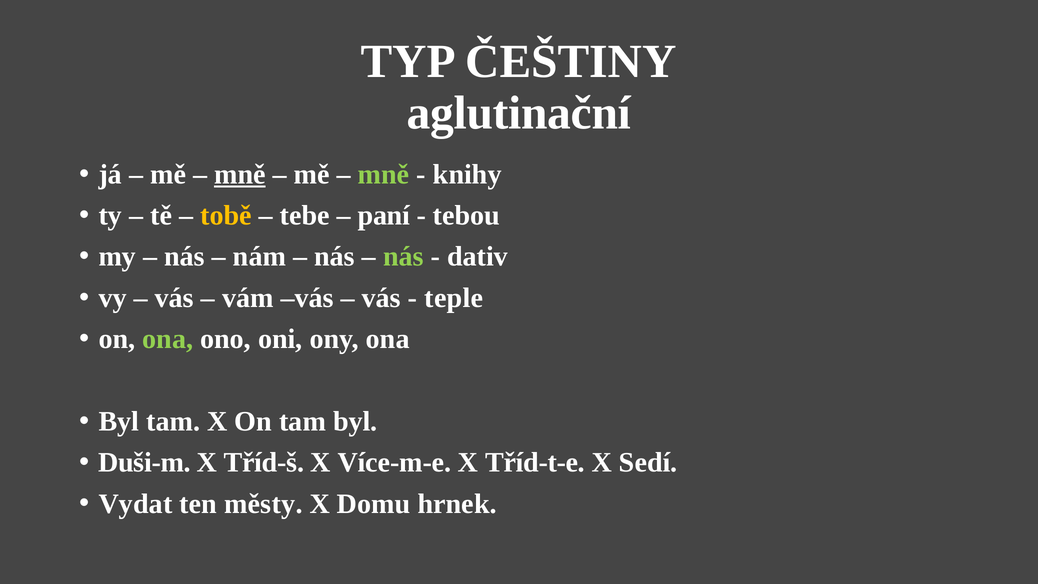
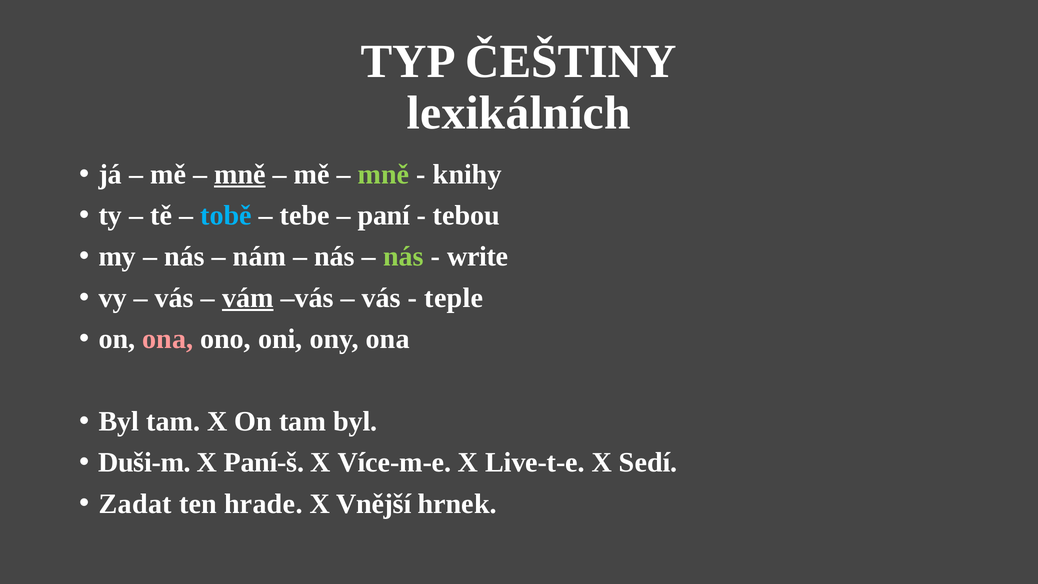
aglutinační: aglutinační -> lexikálních
tobě colour: yellow -> light blue
dativ: dativ -> write
vám underline: none -> present
ona at (168, 339) colour: light green -> pink
Tříd-š: Tříd-š -> Paní-š
Tříd-t-e: Tříd-t-e -> Live-t-e
Vydat: Vydat -> Zadat
městy: městy -> hrade
Domu: Domu -> Vnější
